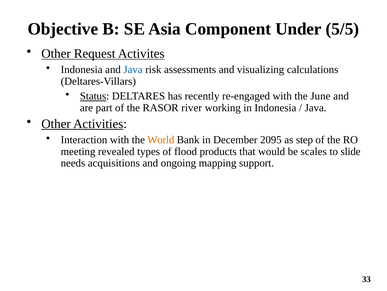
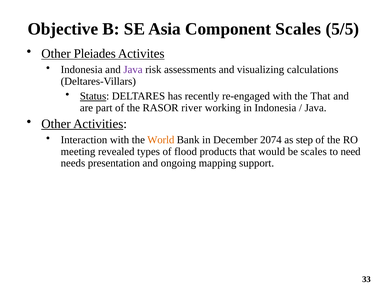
Component Under: Under -> Scales
Request: Request -> Pleiades
Java at (133, 69) colour: blue -> purple
the June: June -> That
2095: 2095 -> 2074
slide: slide -> need
acquisitions: acquisitions -> presentation
